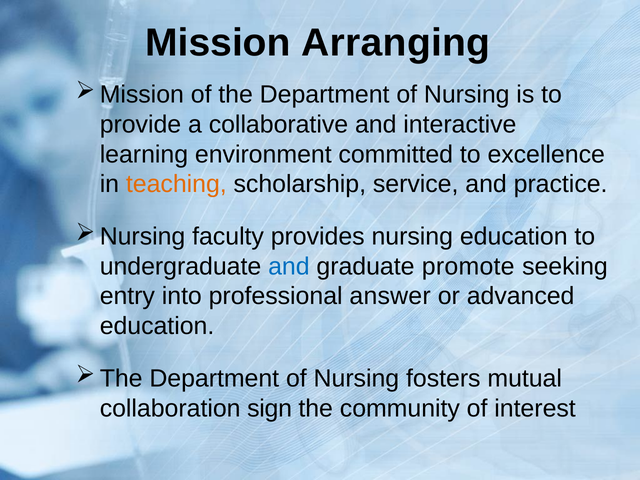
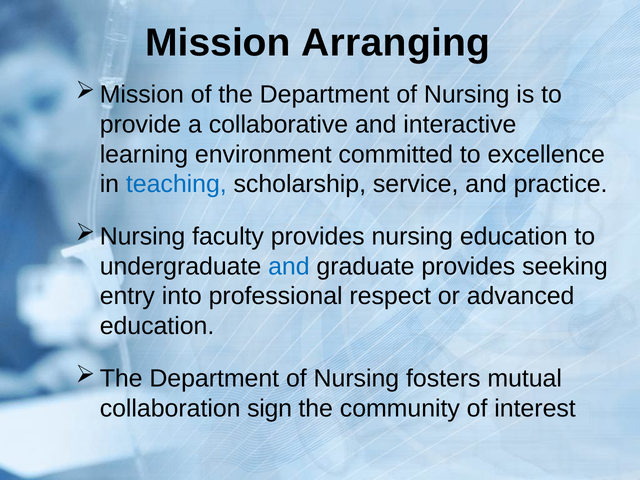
teaching colour: orange -> blue
graduate promote: promote -> provides
answer: answer -> respect
